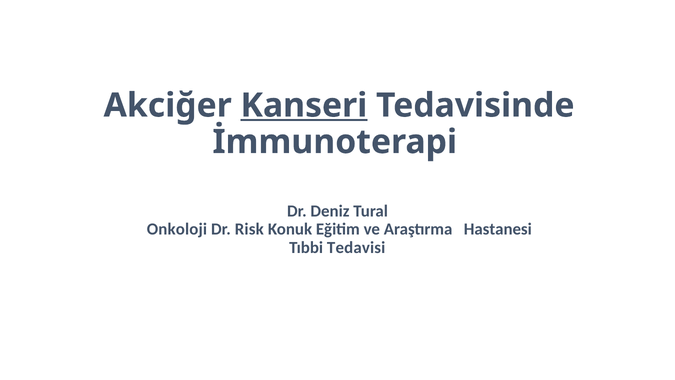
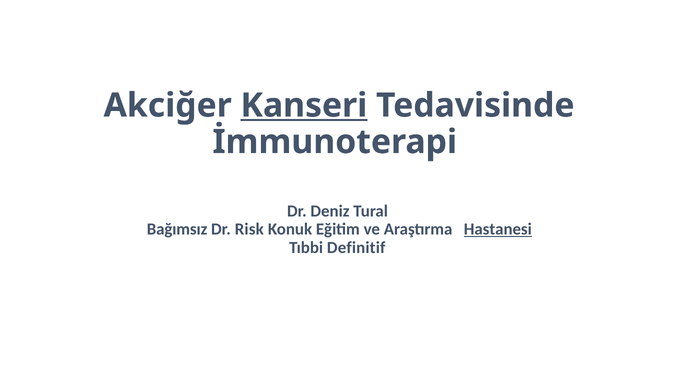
Onkoloji: Onkoloji -> Bağımsız
Hastanesi underline: none -> present
Tedavisi: Tedavisi -> Definitif
